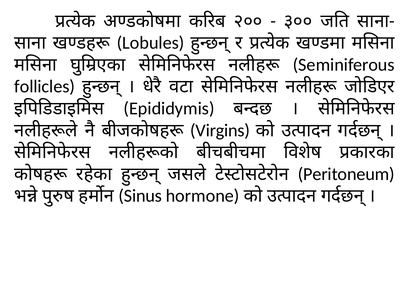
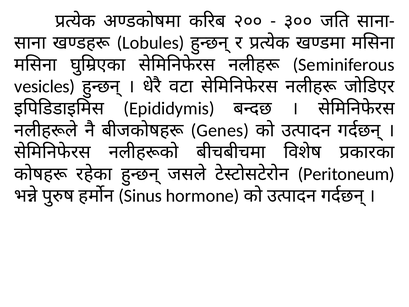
follicles: follicles -> vesicles
Virgins: Virgins -> Genes
